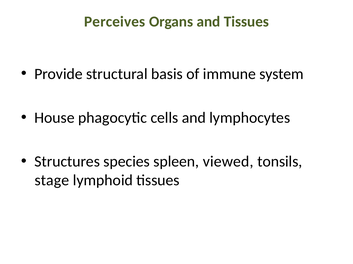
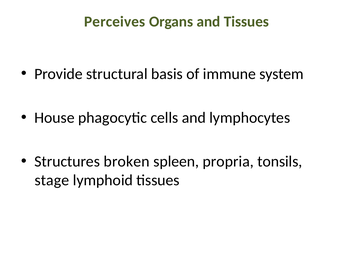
species: species -> broken
viewed: viewed -> propria
